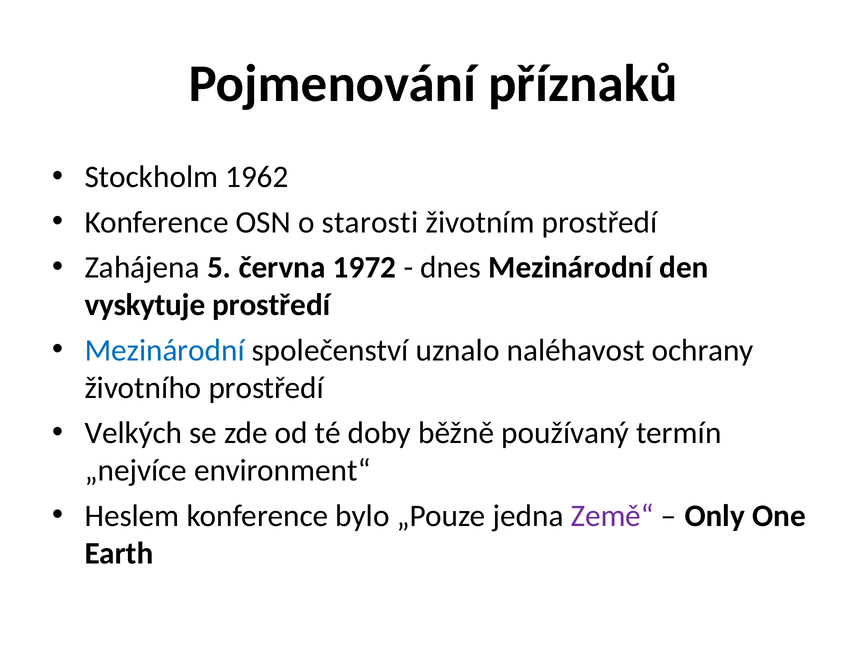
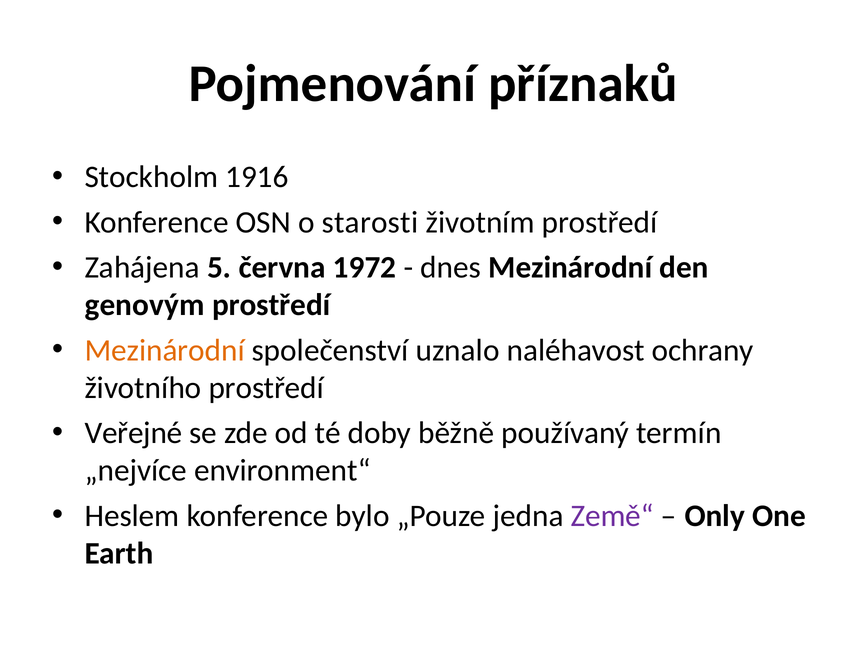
1962: 1962 -> 1916
vyskytuje: vyskytuje -> genovým
Mezinárodní at (165, 350) colour: blue -> orange
Velkých: Velkých -> Veřejné
